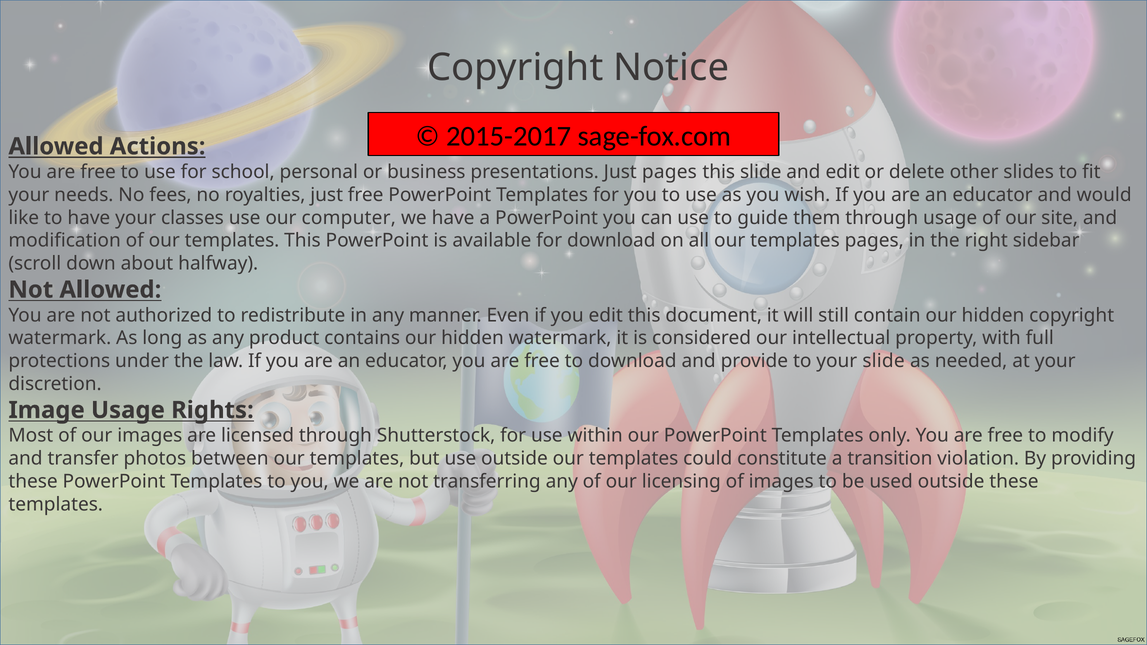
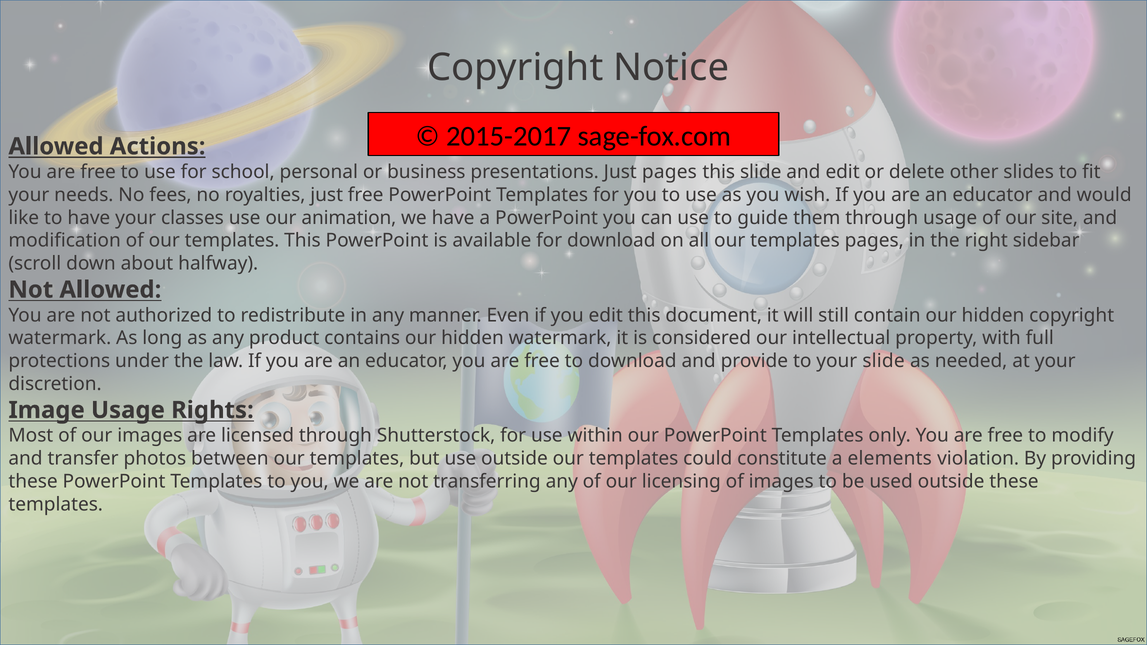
computer: computer -> animation
transition: transition -> elements
